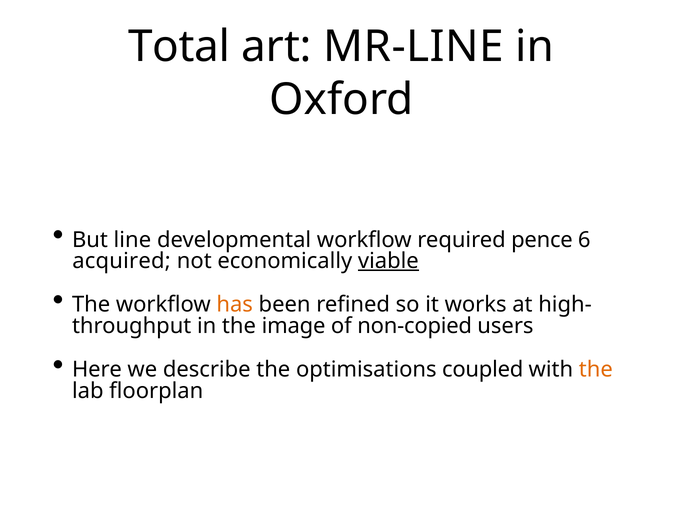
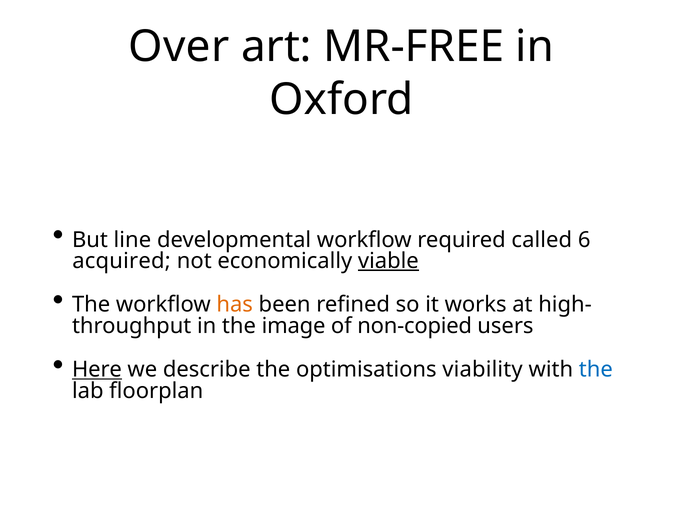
Total: Total -> Over
MR-LINE: MR-LINE -> MR-FREE
pence: pence -> called
Here underline: none -> present
coupled: coupled -> viability
the at (596, 370) colour: orange -> blue
